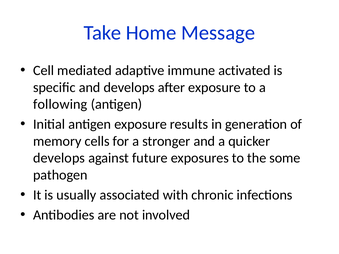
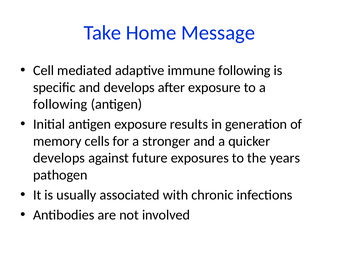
immune activated: activated -> following
some: some -> years
